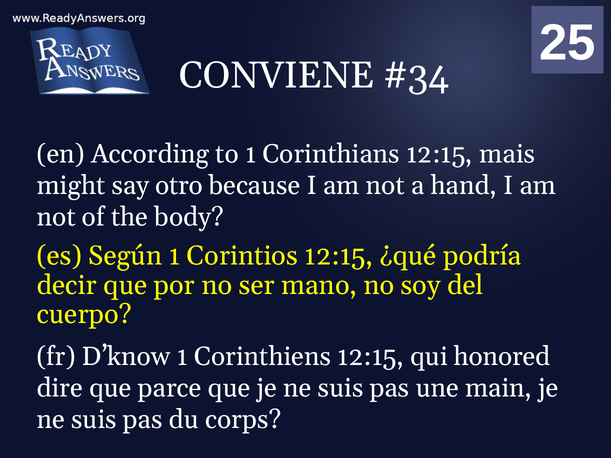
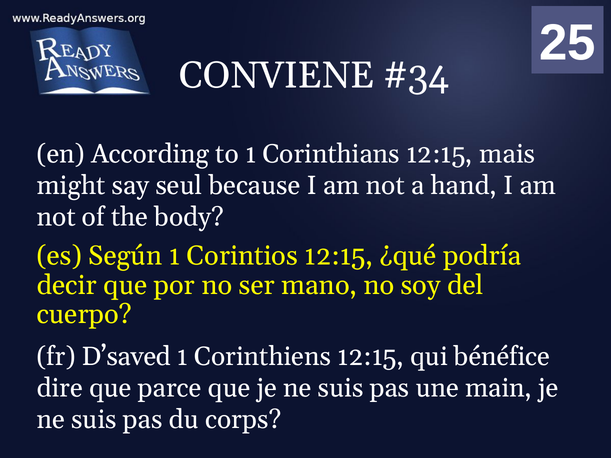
otro: otro -> seul
D’know: D’know -> D’saved
honored: honored -> bénéfice
